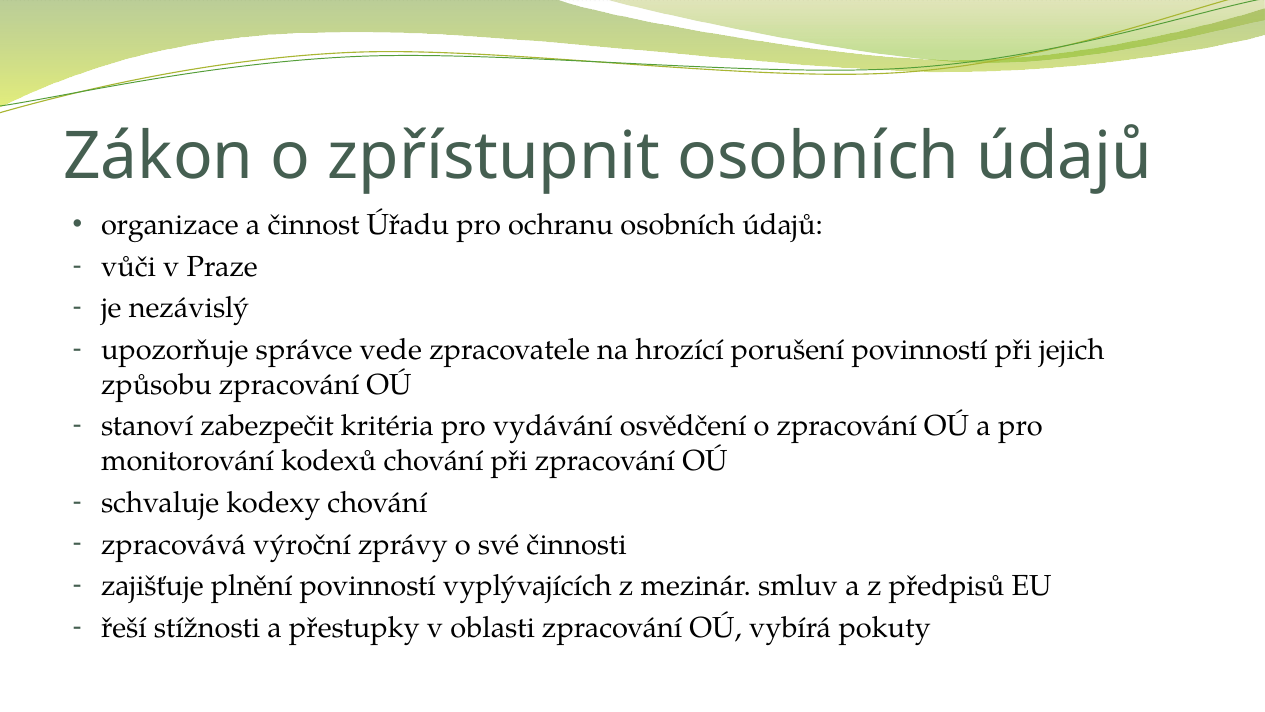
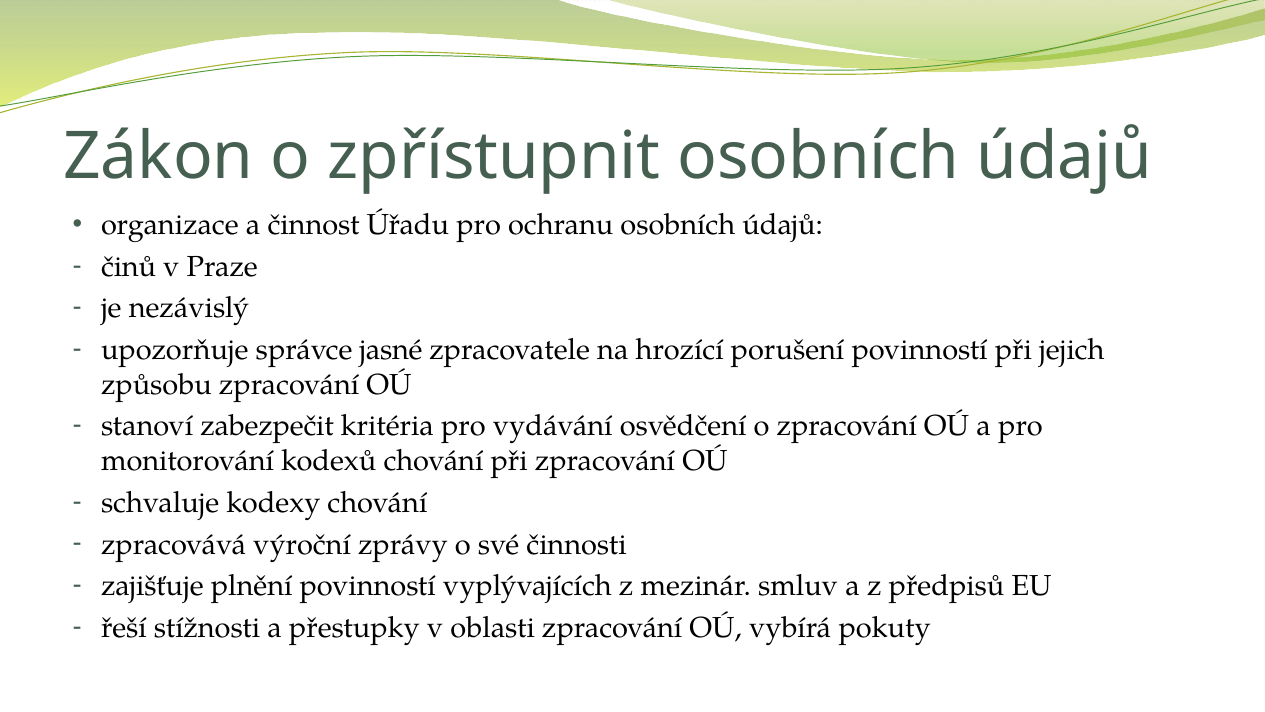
vůči: vůči -> činů
vede: vede -> jasné
